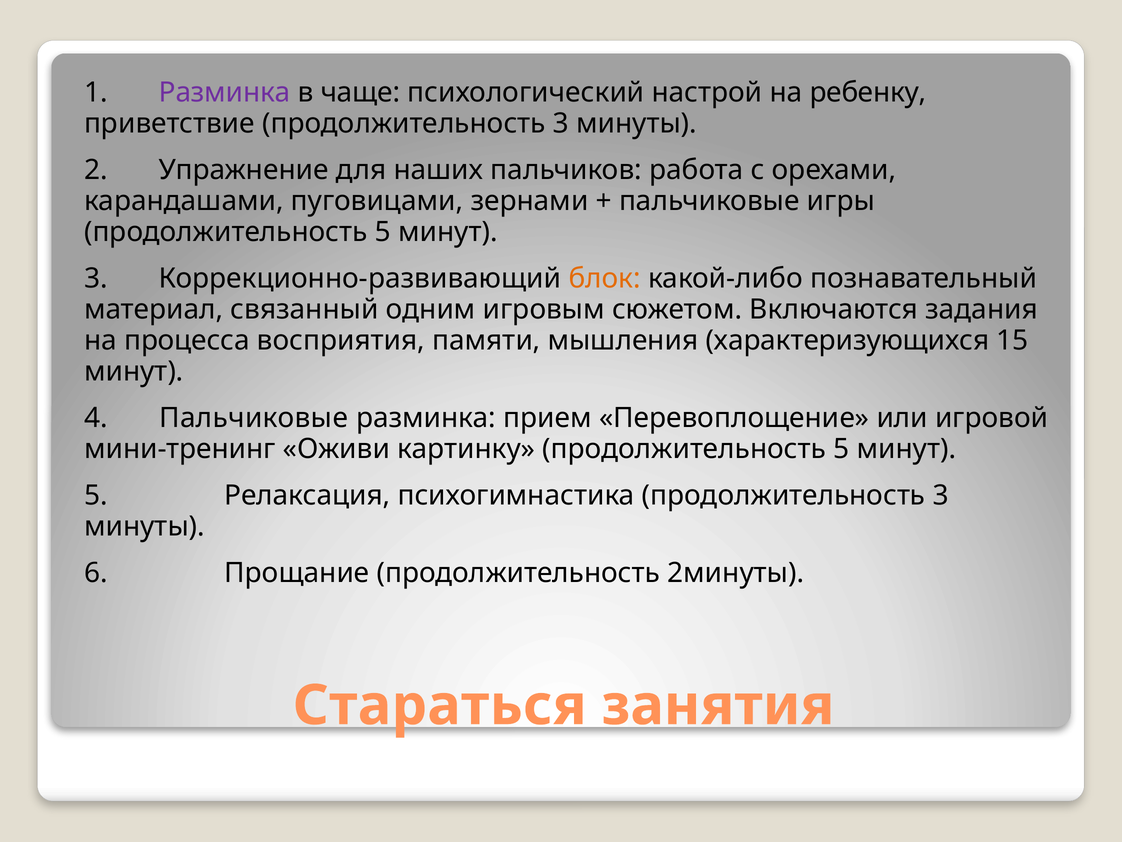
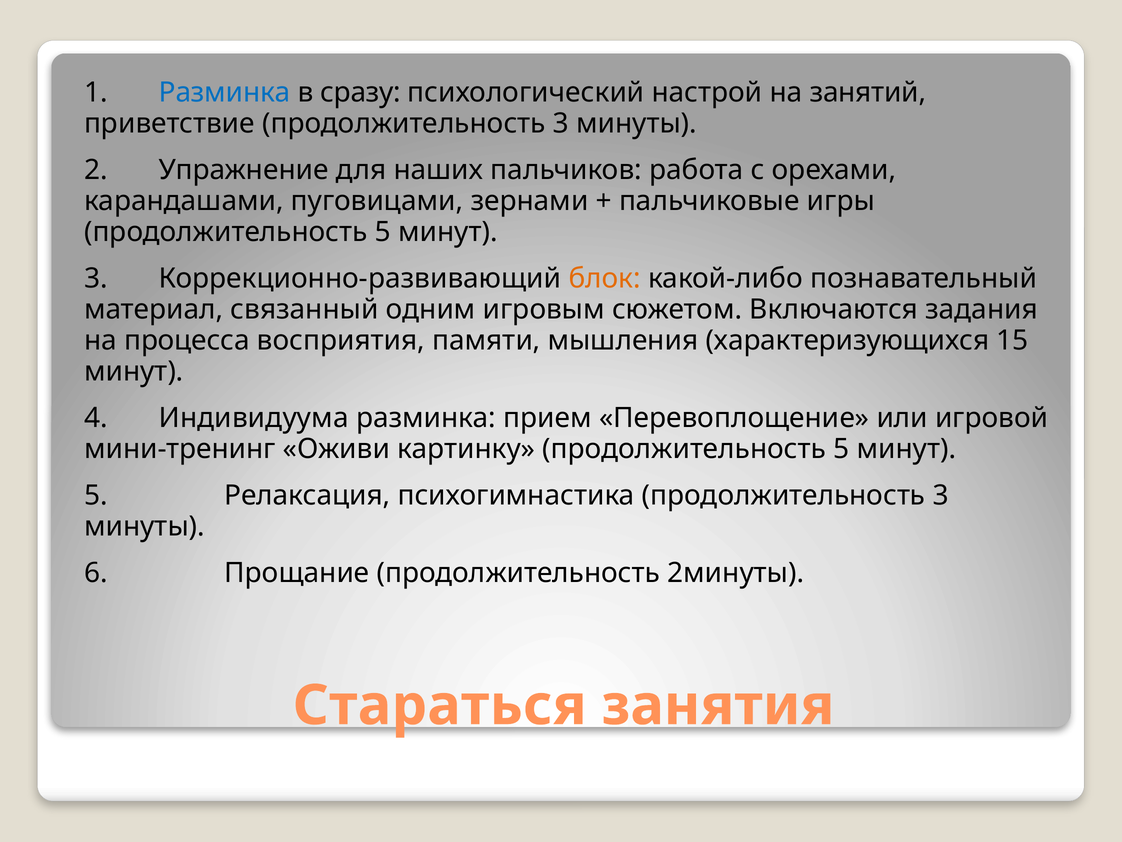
Разминка at (225, 92) colour: purple -> blue
чаще: чаще -> сразу
ребенку: ребенку -> занятий
4 Пальчиковые: Пальчиковые -> Индивидуума
